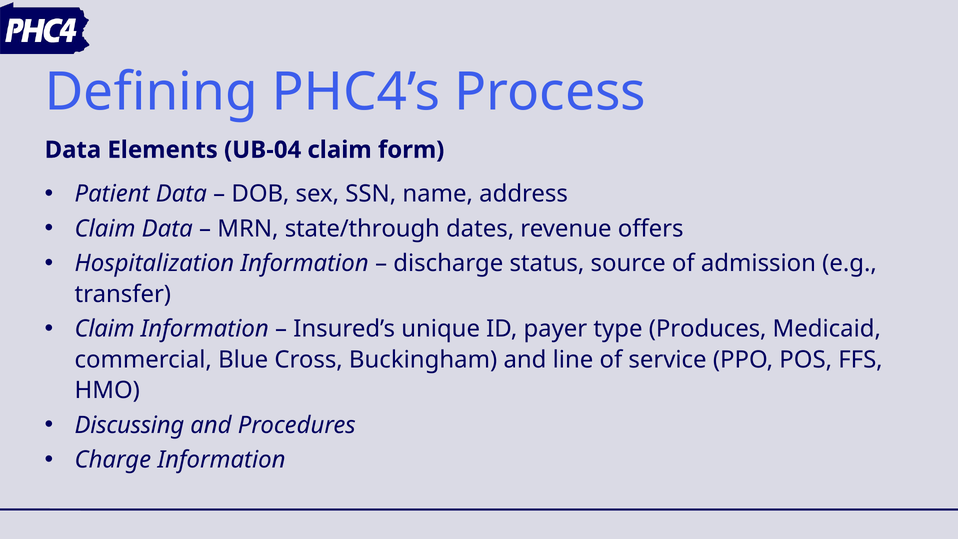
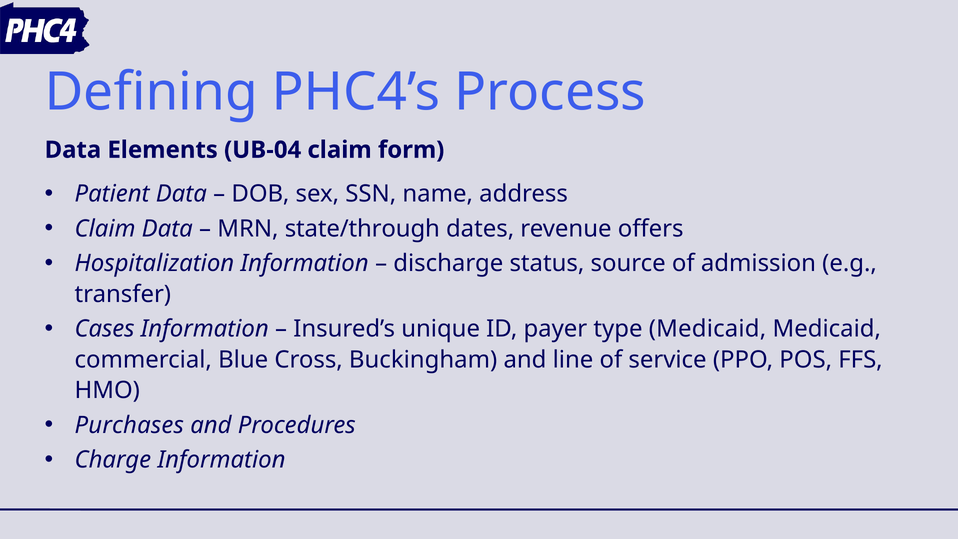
Claim at (105, 329): Claim -> Cases
type Produces: Produces -> Medicaid
Discussing: Discussing -> Purchases
